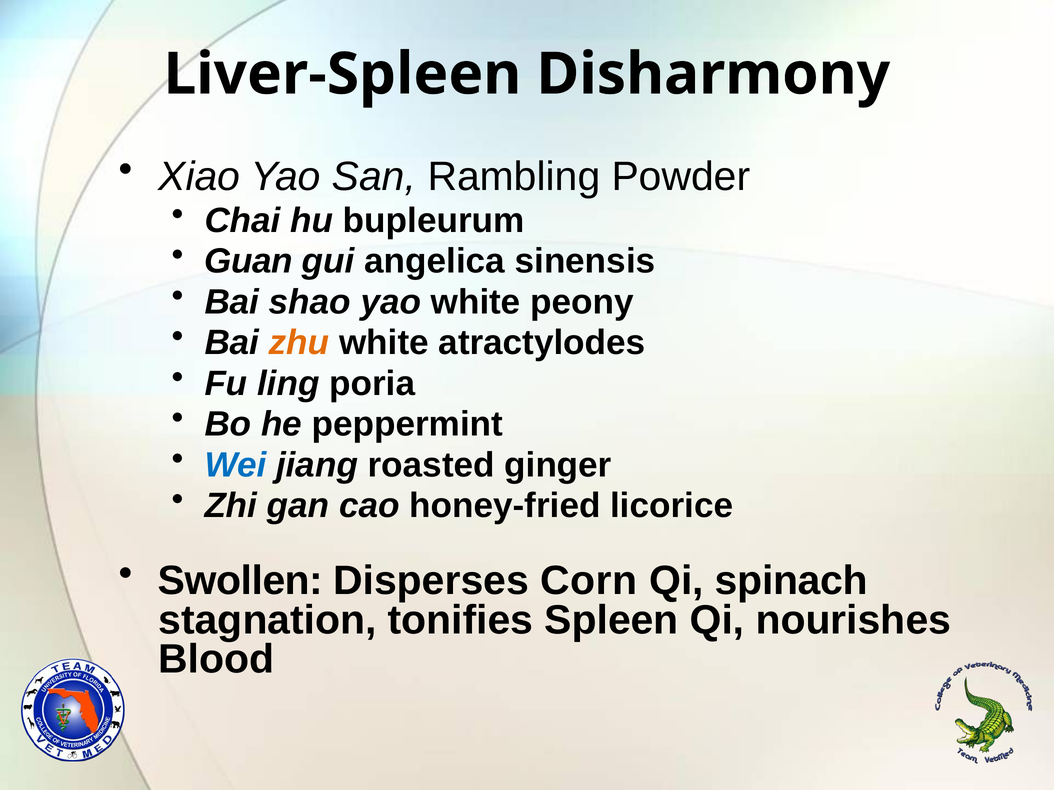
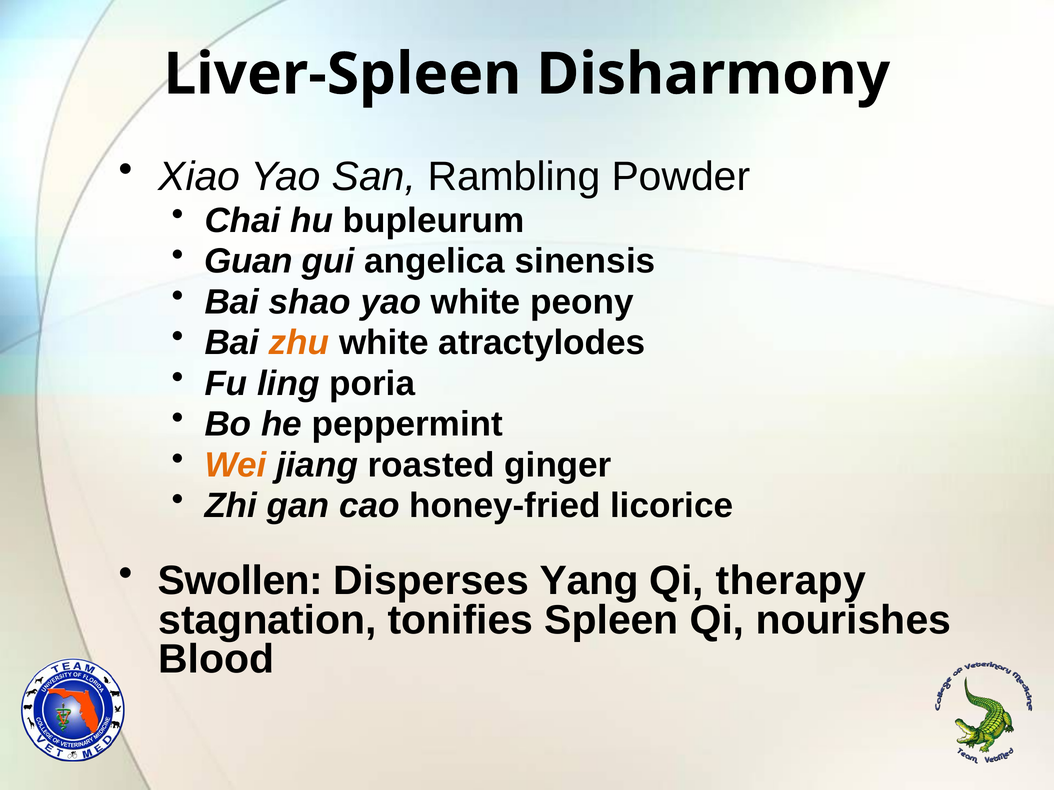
Wei colour: blue -> orange
Corn: Corn -> Yang
spinach: spinach -> therapy
